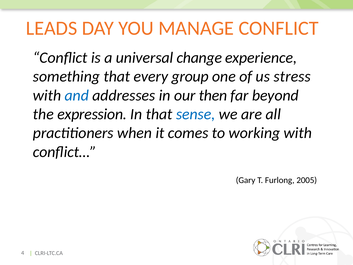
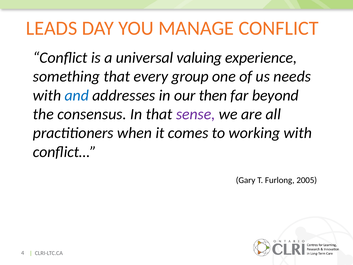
change: change -> valuing
stress: stress -> needs
expression: expression -> consensus
sense colour: blue -> purple
